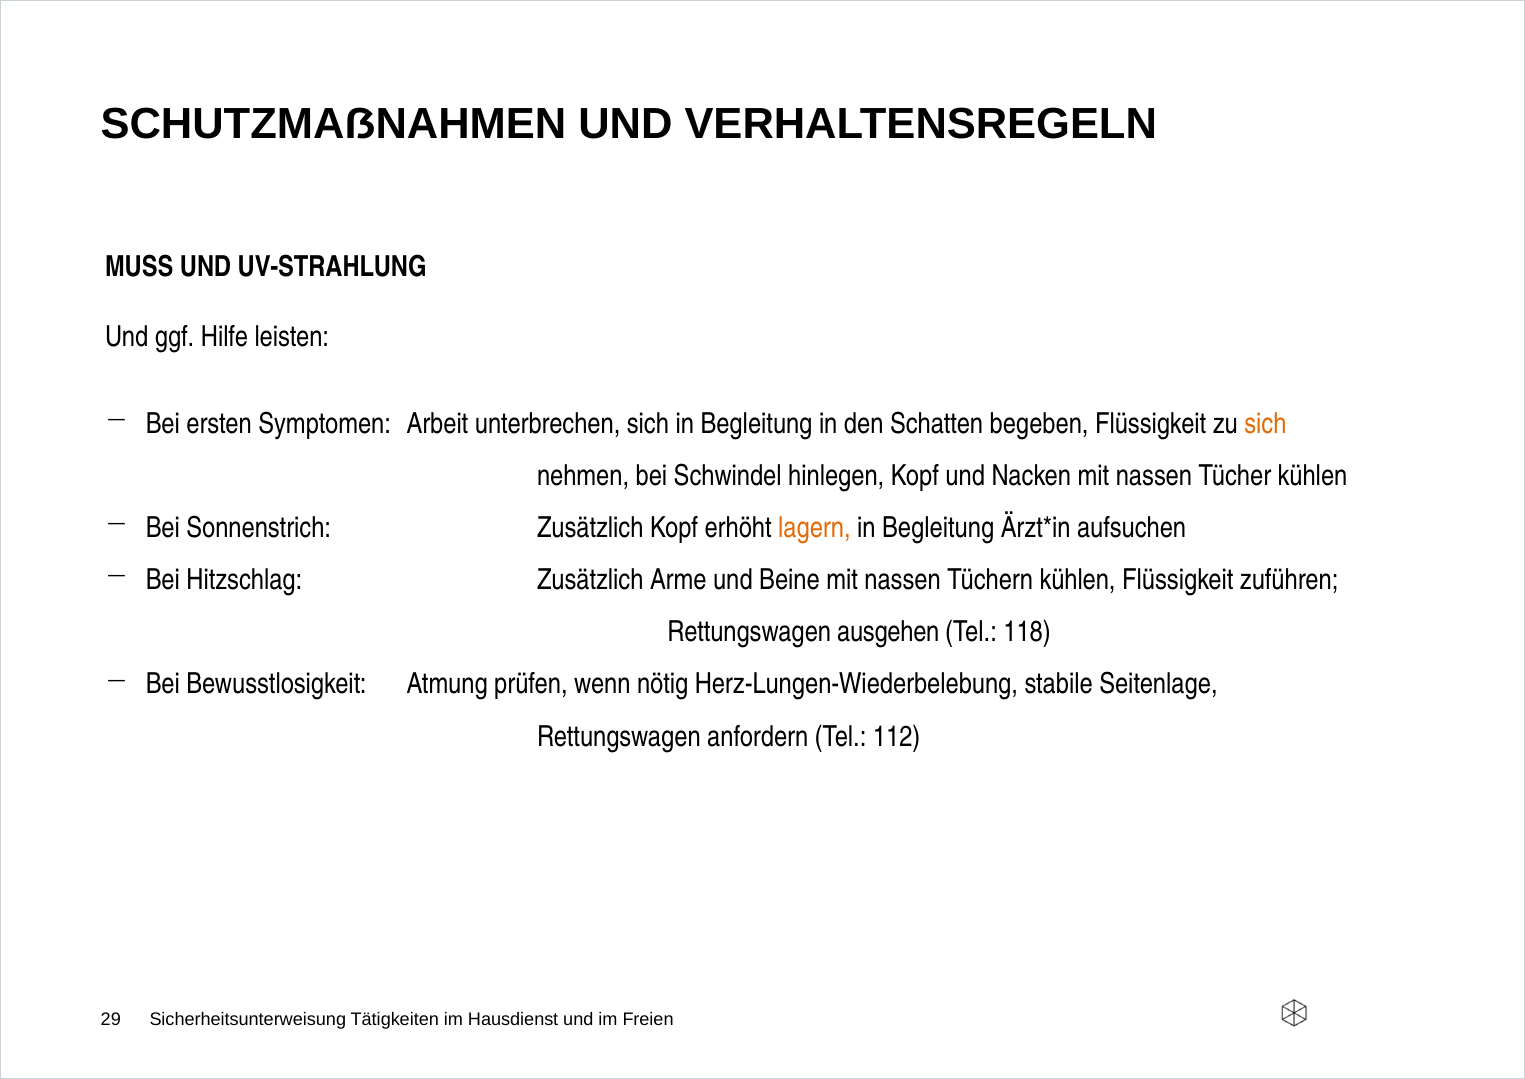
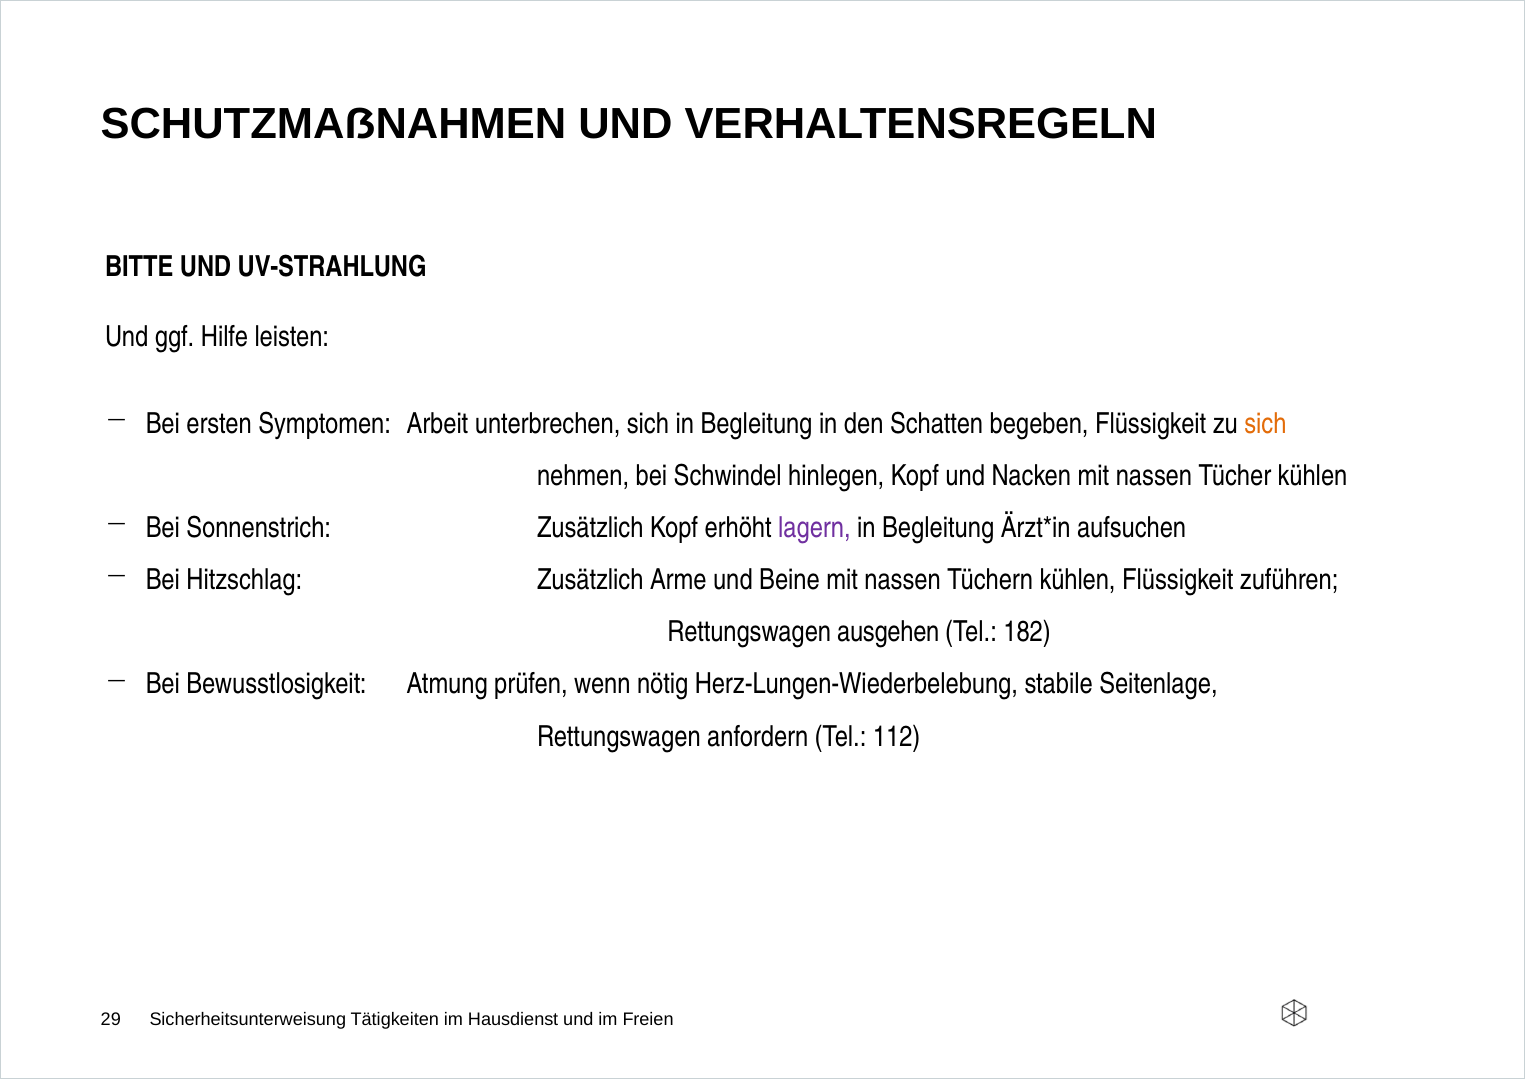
MUSS: MUSS -> BITTE
lagern colour: orange -> purple
118: 118 -> 182
